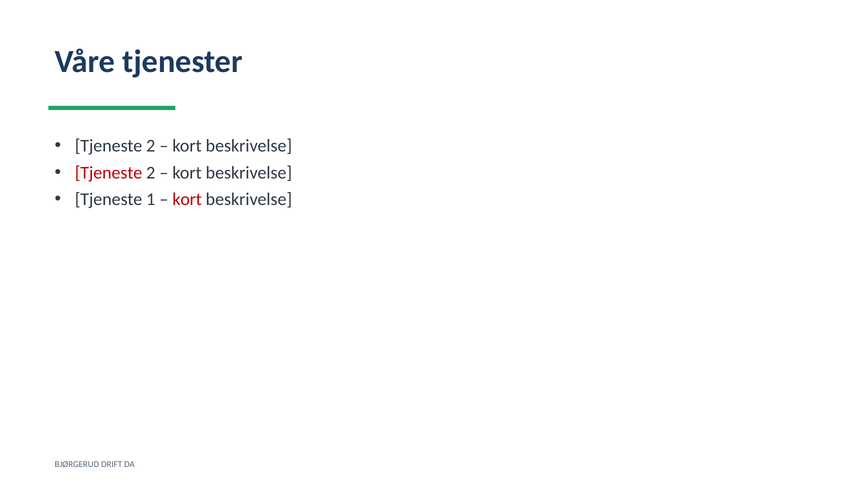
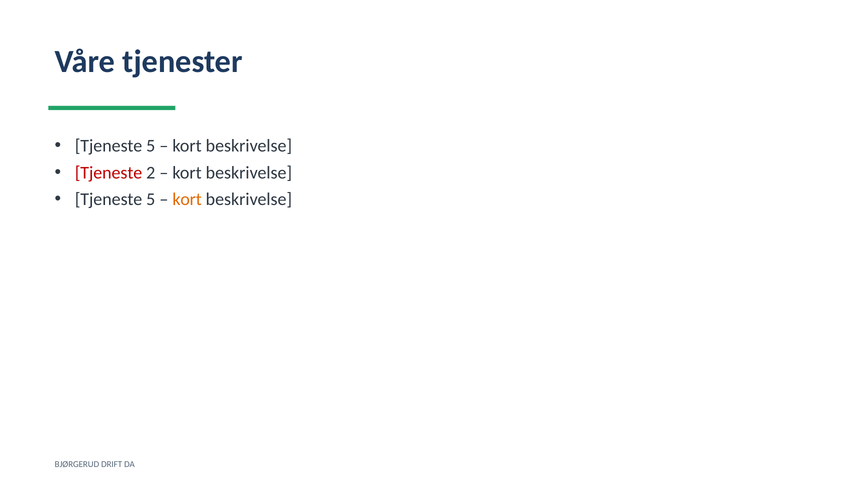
2 at (151, 146): 2 -> 5
1 at (151, 199): 1 -> 5
kort at (187, 199) colour: red -> orange
